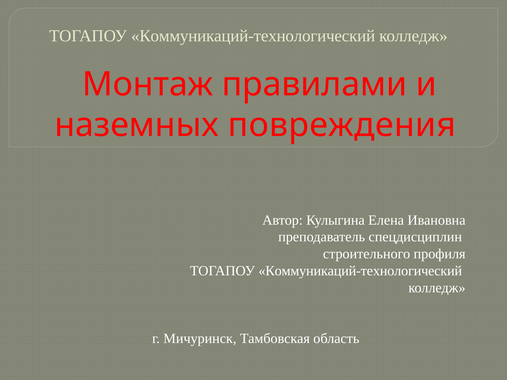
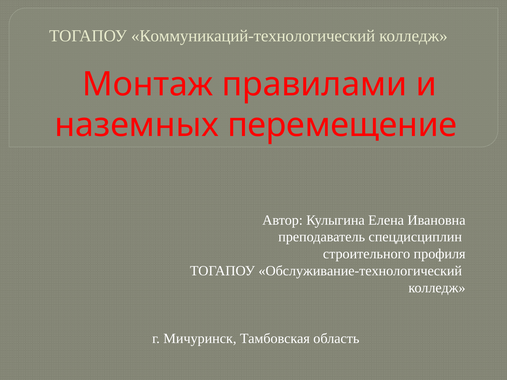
повреждения: повреждения -> перемещение
Коммуникаций-технологический at (360, 271): Коммуникаций-технологический -> Обслуживание-технологический
